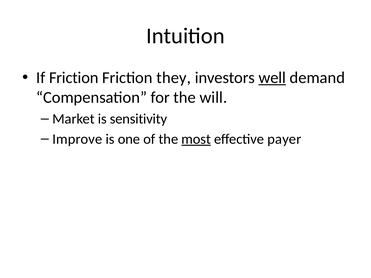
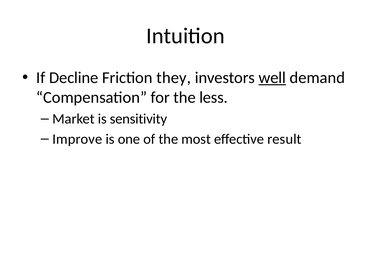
If Friction: Friction -> Decline
will: will -> less
most underline: present -> none
payer: payer -> result
